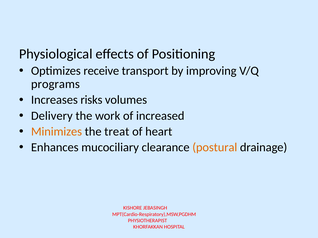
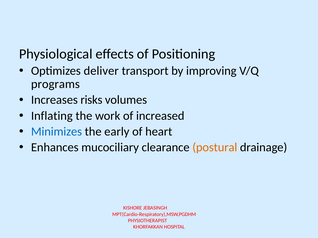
receive: receive -> deliver
Delivery: Delivery -> Inflating
Minimizes colour: orange -> blue
treat: treat -> early
